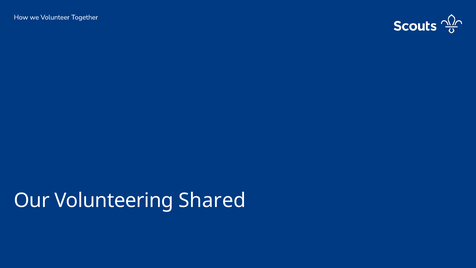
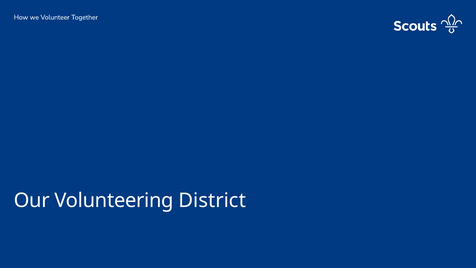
Shared: Shared -> District
